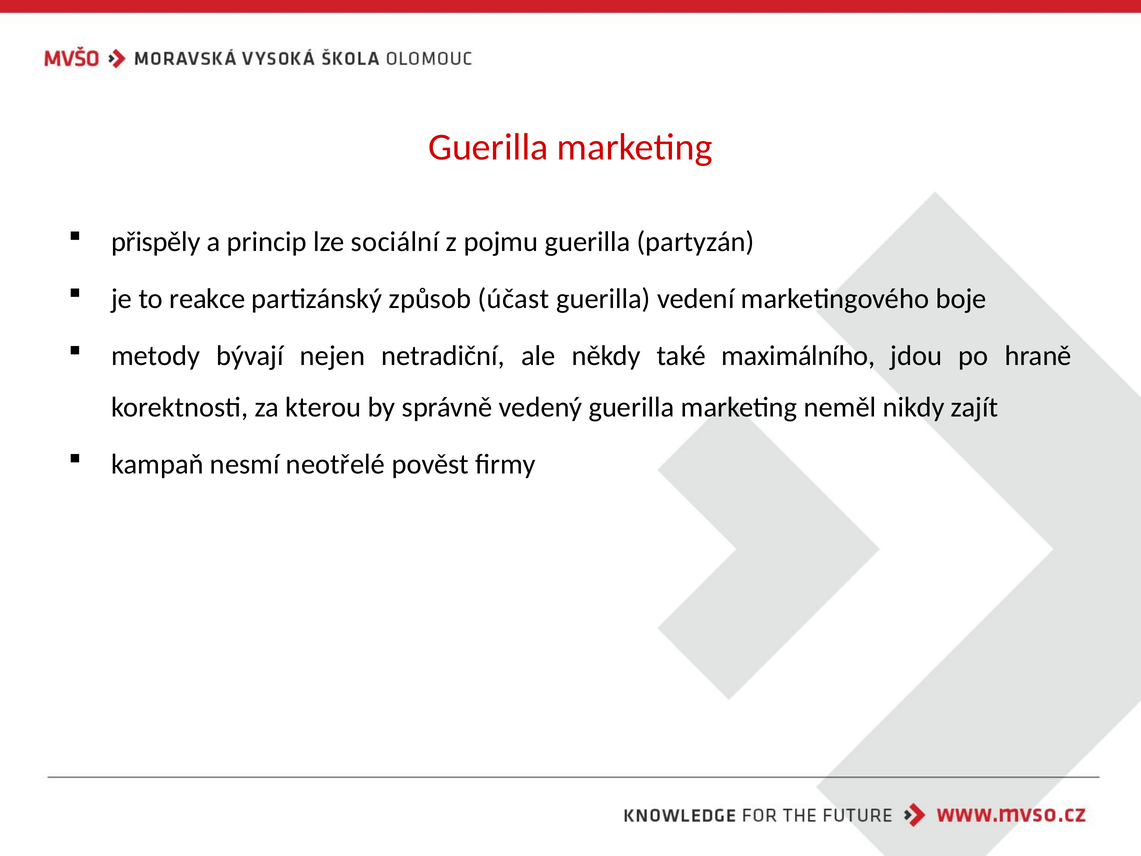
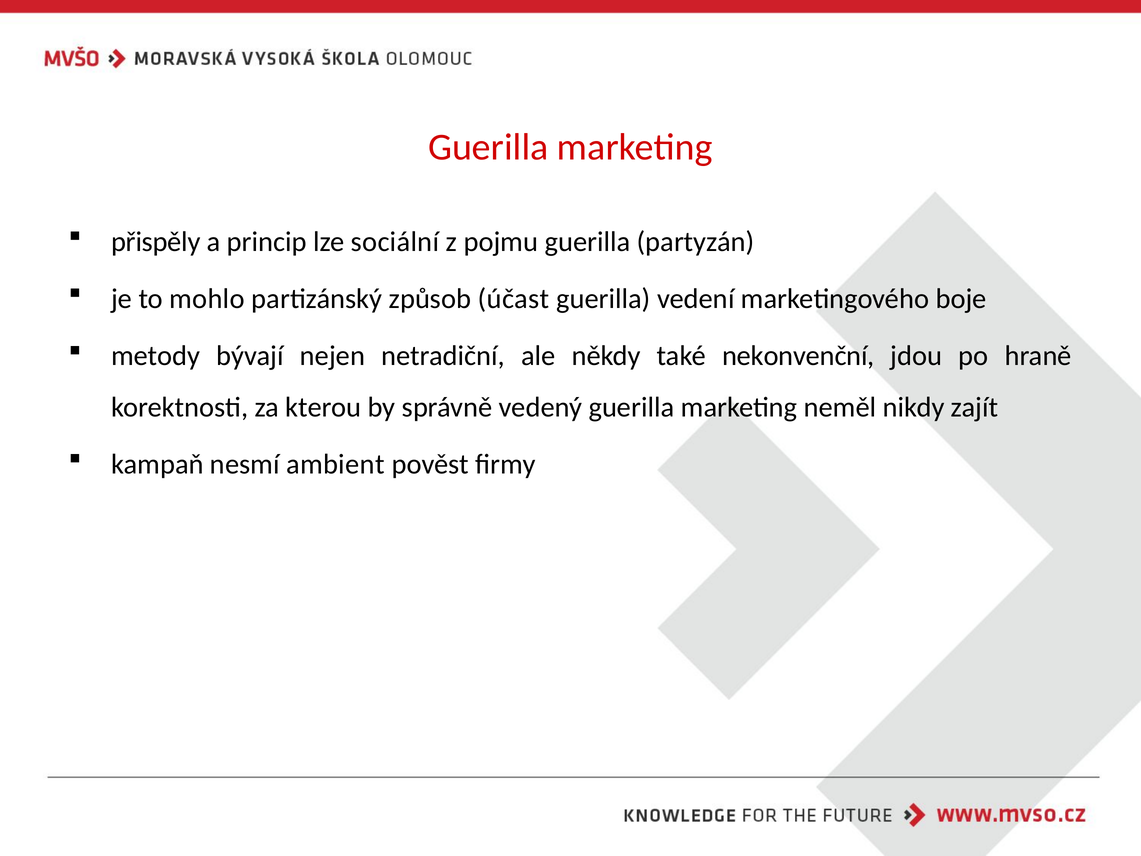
reakce: reakce -> mohlo
maximálního: maximálního -> nekonvenční
neotřelé: neotřelé -> ambient
